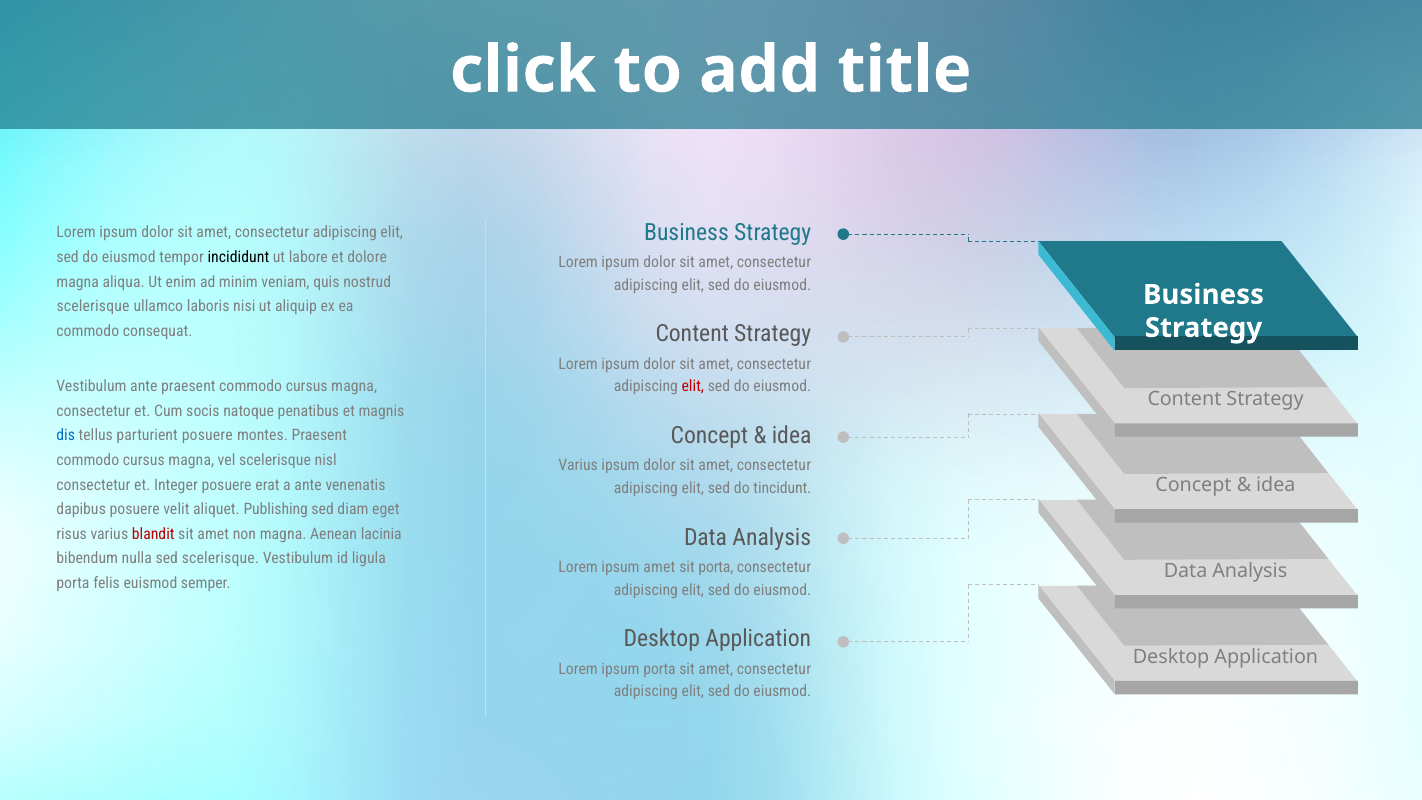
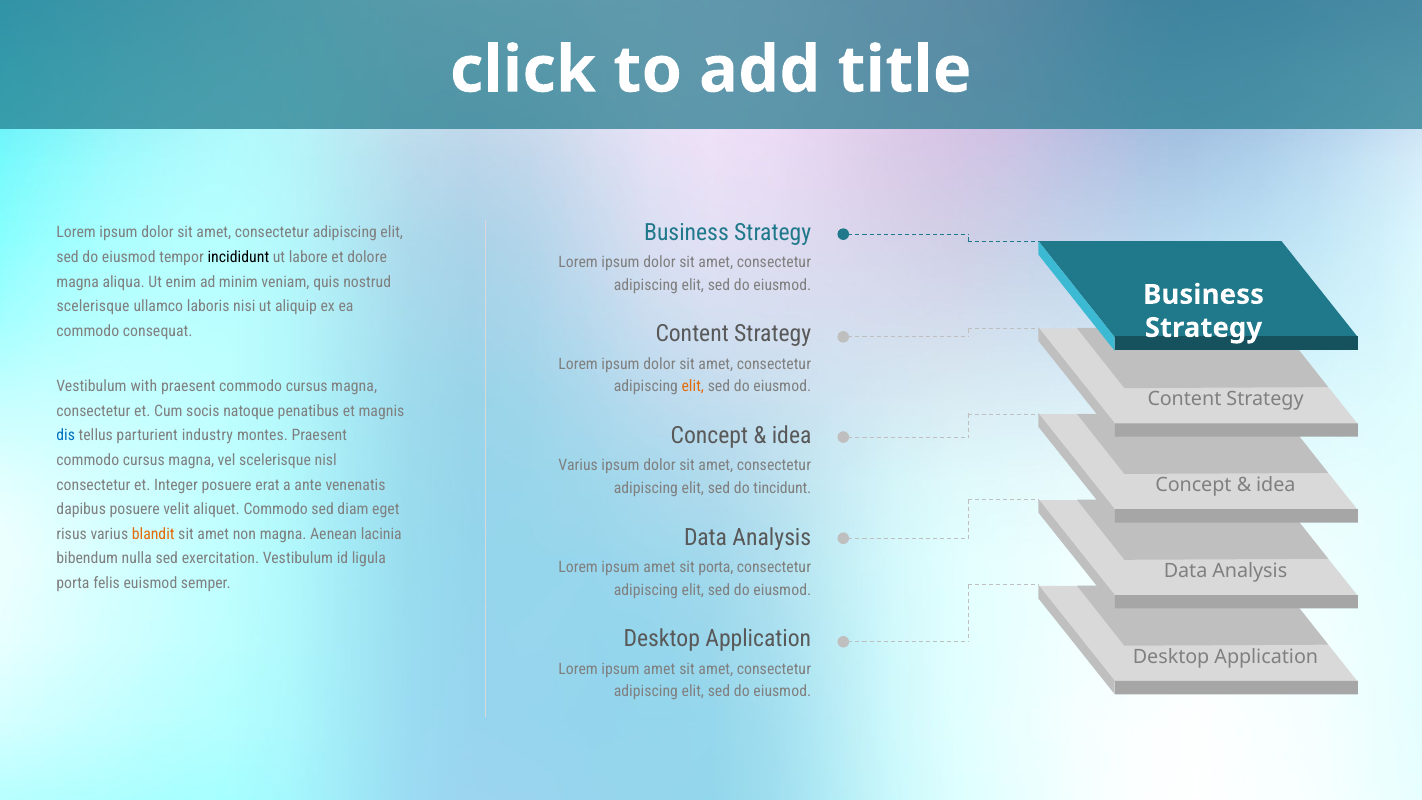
Vestibulum ante: ante -> with
elit at (693, 387) colour: red -> orange
parturient posuere: posuere -> industry
aliquet Publishing: Publishing -> Commodo
blandit colour: red -> orange
sed scelerisque: scelerisque -> exercitation
porta at (660, 669): porta -> amet
